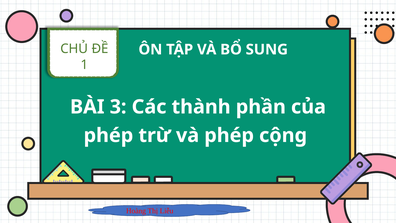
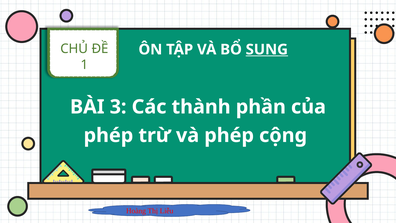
SUNG underline: none -> present
